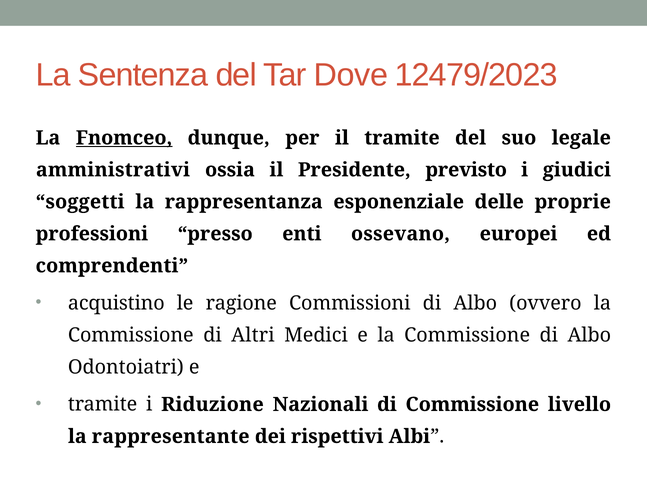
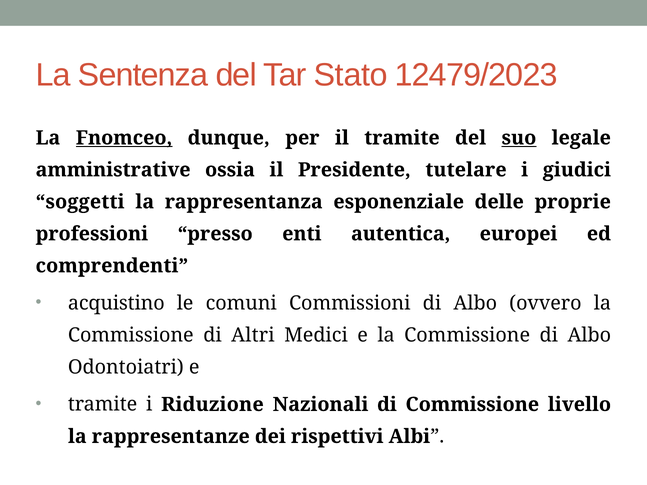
Dove: Dove -> Stato
suo underline: none -> present
amministrativi: amministrativi -> amministrative
previsto: previsto -> tutelare
ossevano: ossevano -> autentica
ragione: ragione -> comuni
rappresentante: rappresentante -> rappresentanze
